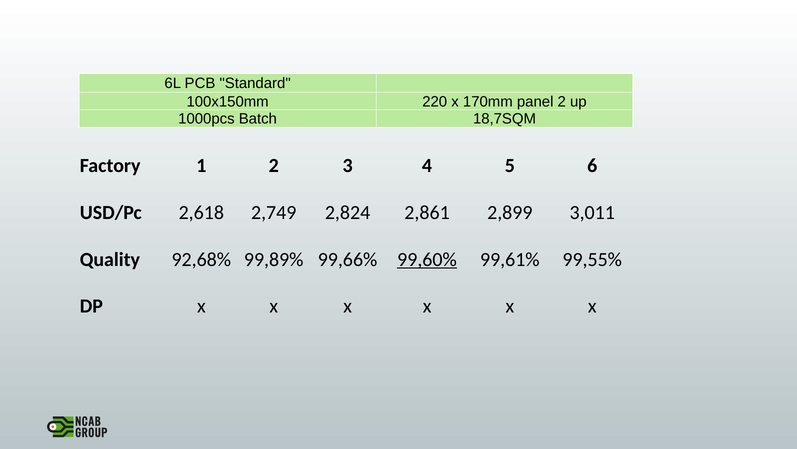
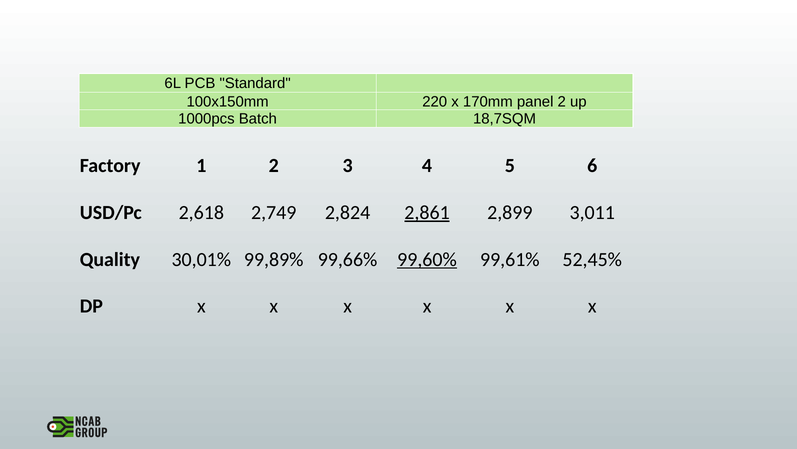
2,861 underline: none -> present
92,68%: 92,68% -> 30,01%
99,55%: 99,55% -> 52,45%
